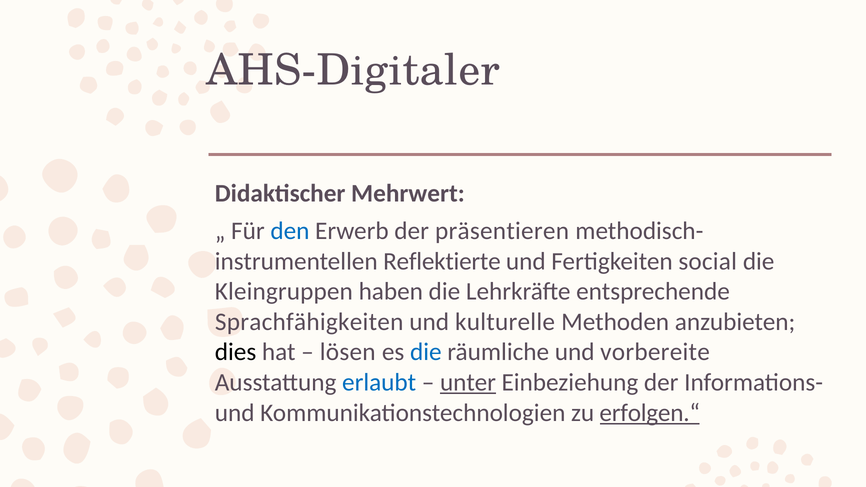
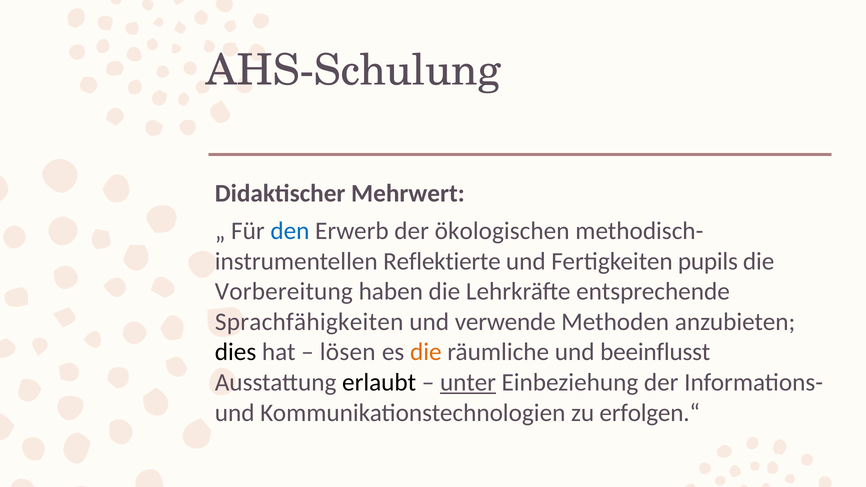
AHS-Digitaler: AHS-Digitaler -> AHS-Schulung
präsentieren: präsentieren -> ökologischen
social: social -> pupils
Kleingruppen: Kleingruppen -> Vorbereitung
kulturelle: kulturelle -> verwende
die at (426, 352) colour: blue -> orange
vorbereite: vorbereite -> beeinflusst
erlaubt colour: blue -> black
erfolgen.“ underline: present -> none
